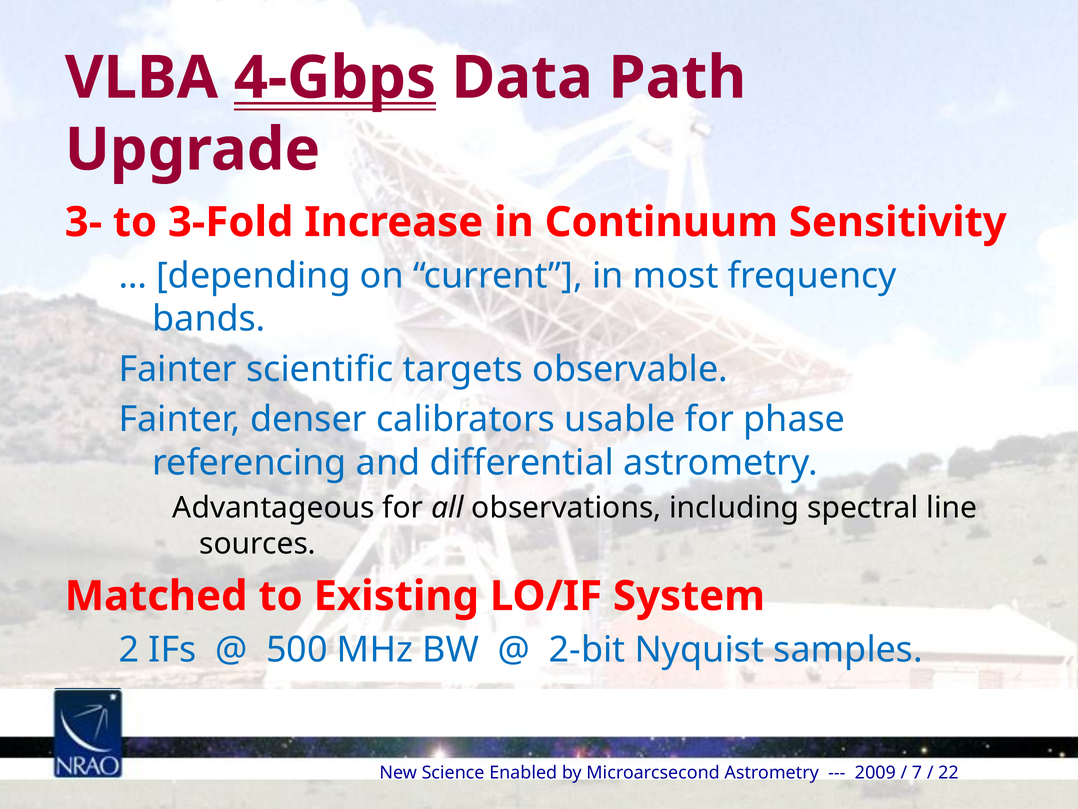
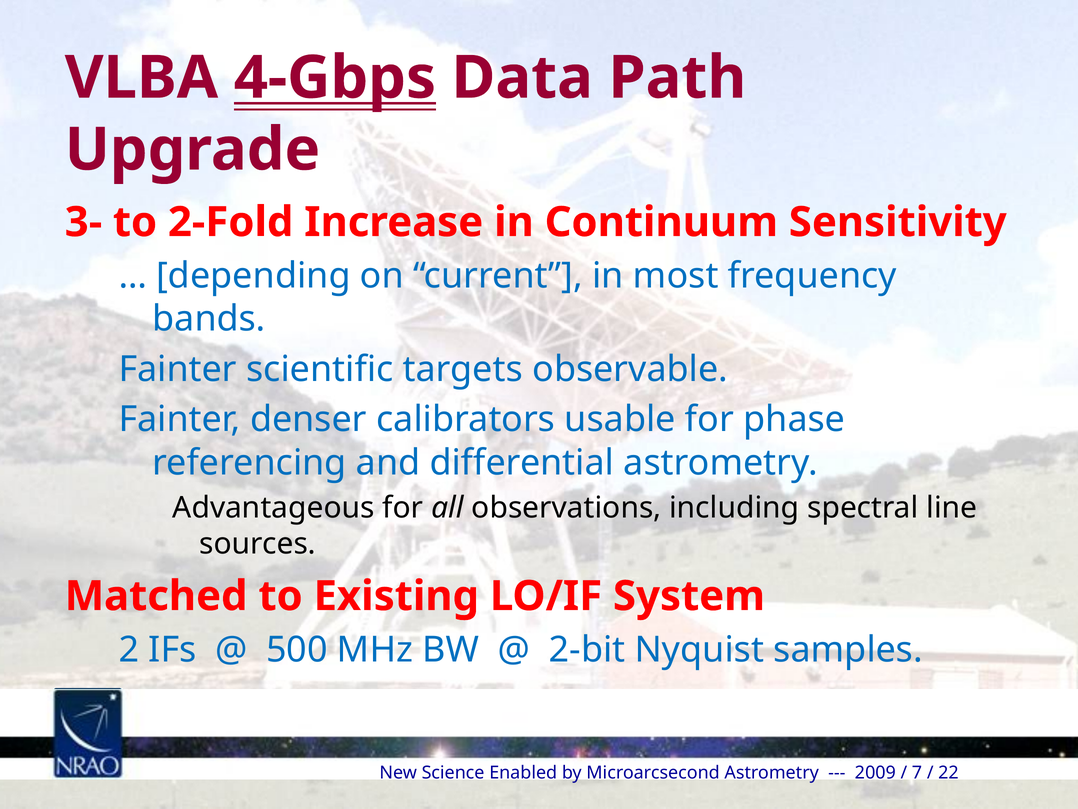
3-Fold: 3-Fold -> 2-Fold
